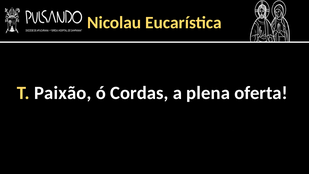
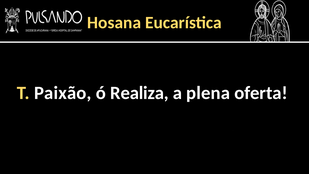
Nicolau: Nicolau -> Hosana
Cordas: Cordas -> Realiza
